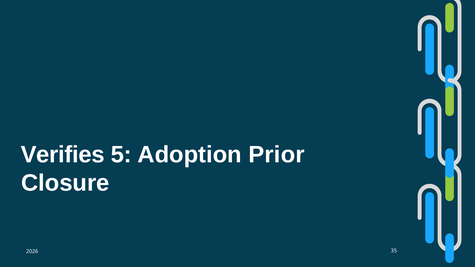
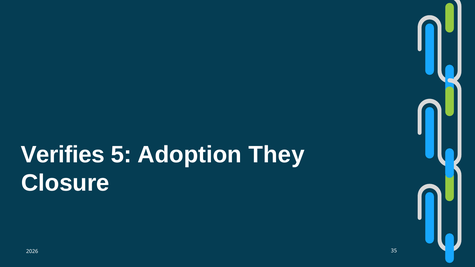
Prior: Prior -> They
